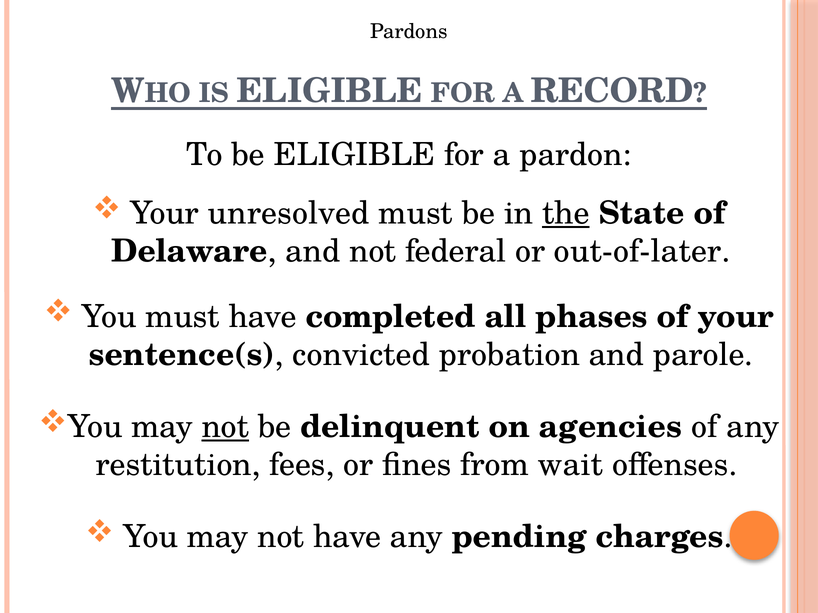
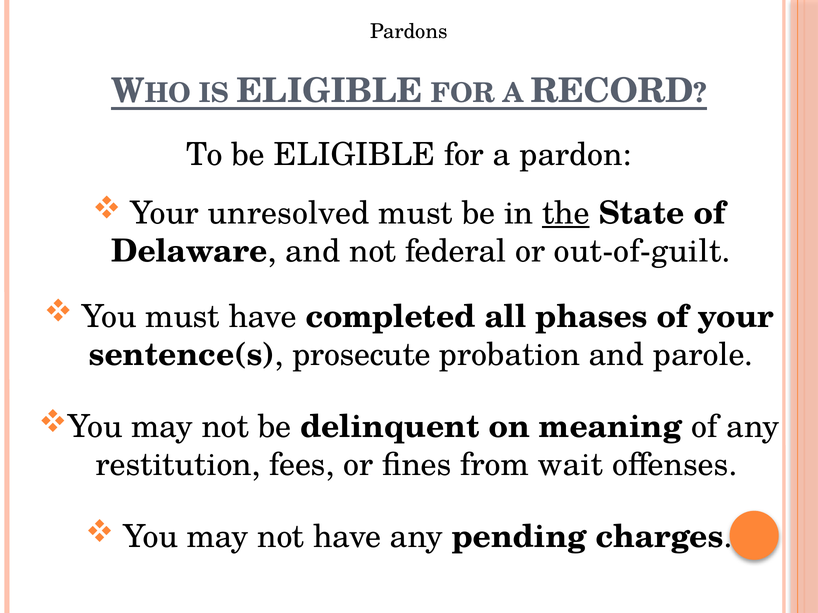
out-of-later: out-of-later -> out-of-guilt
convicted: convicted -> prosecute
not at (225, 427) underline: present -> none
agencies: agencies -> meaning
